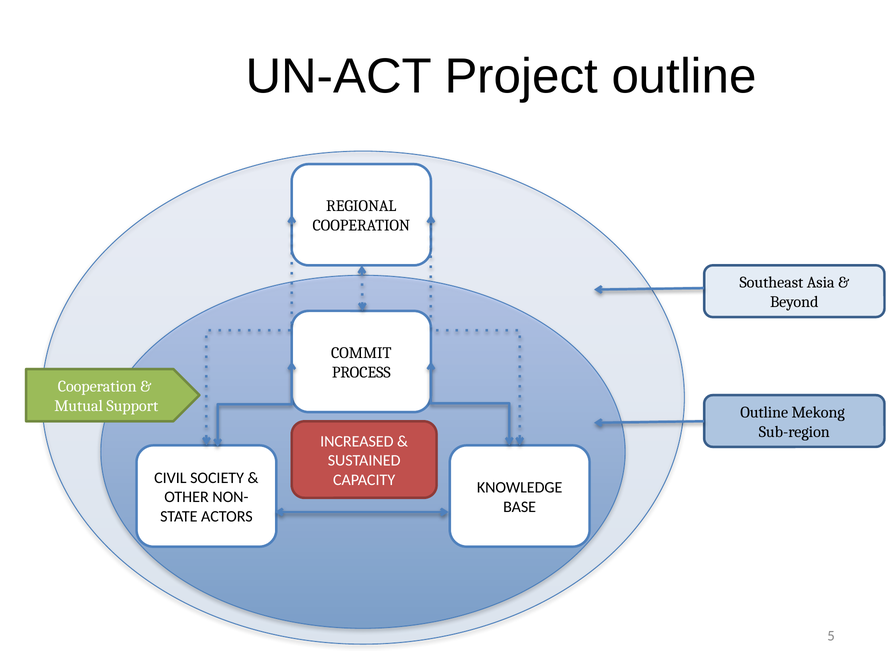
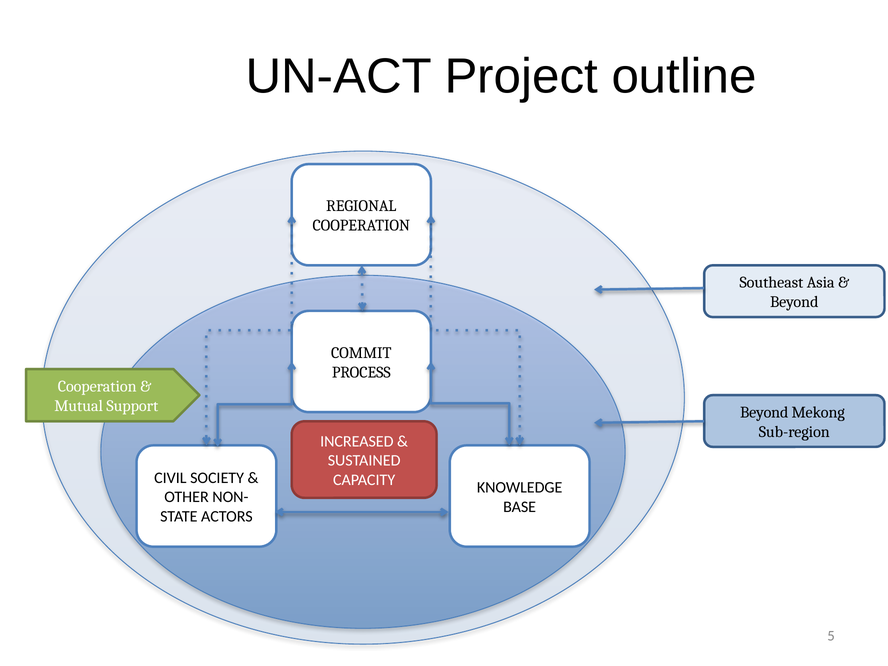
Outline at (764, 412): Outline -> Beyond
